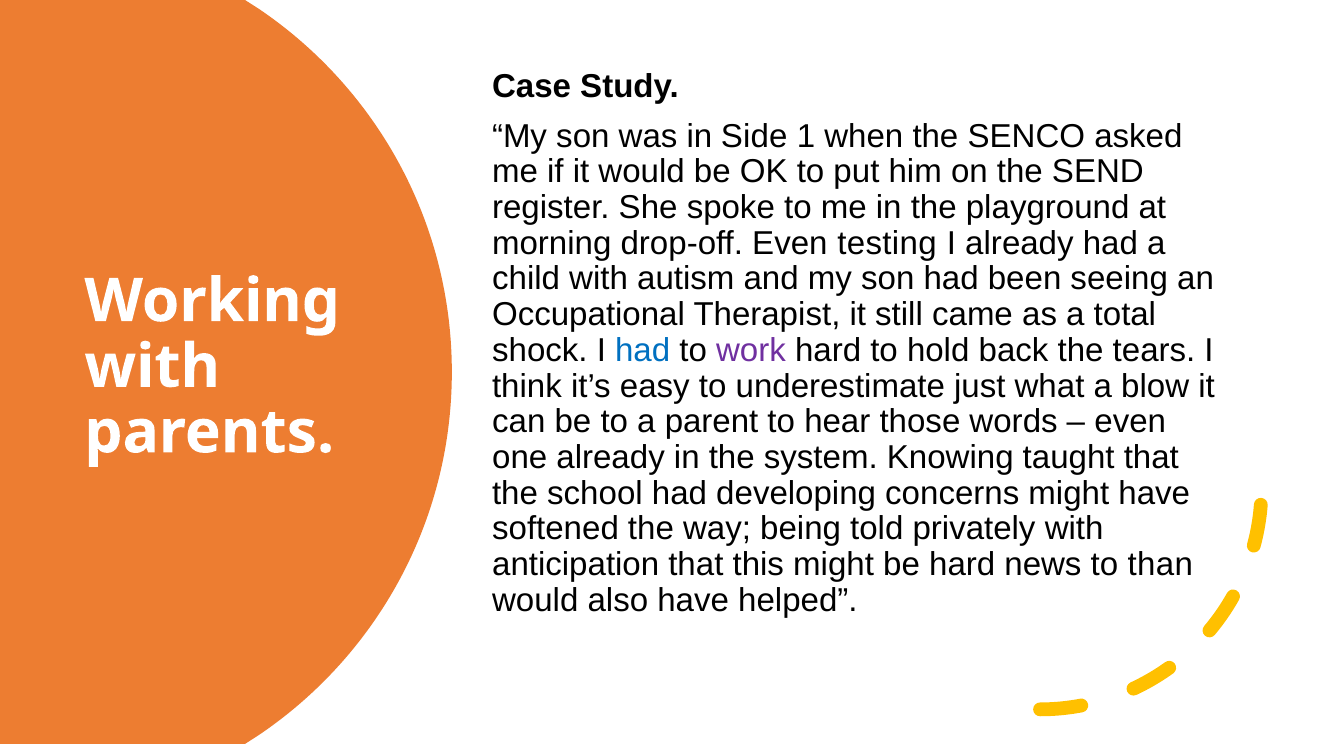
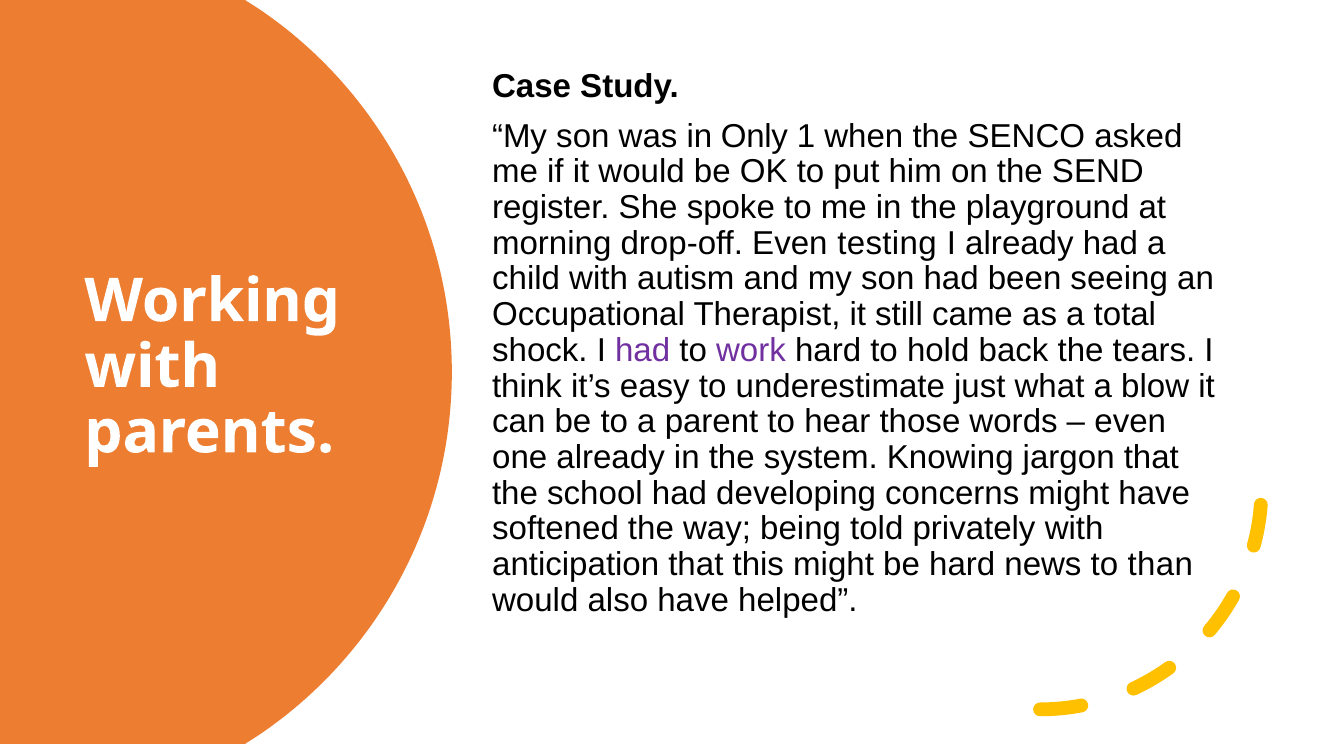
Side: Side -> Only
had at (643, 350) colour: blue -> purple
taught: taught -> jargon
